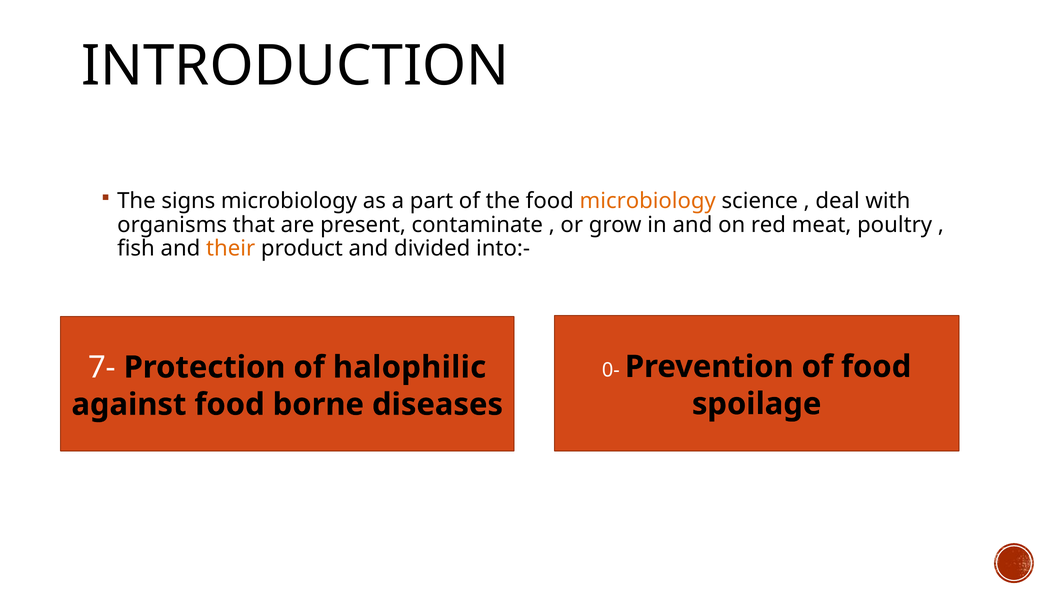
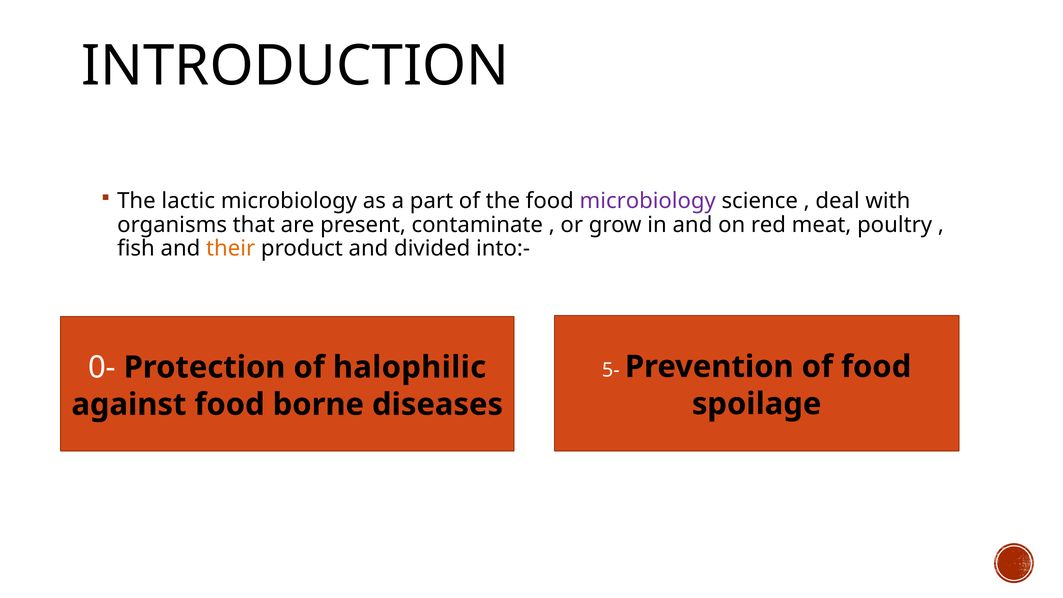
signs: signs -> lactic
microbiology at (648, 201) colour: orange -> purple
7-: 7- -> 0-
0-: 0- -> 5-
